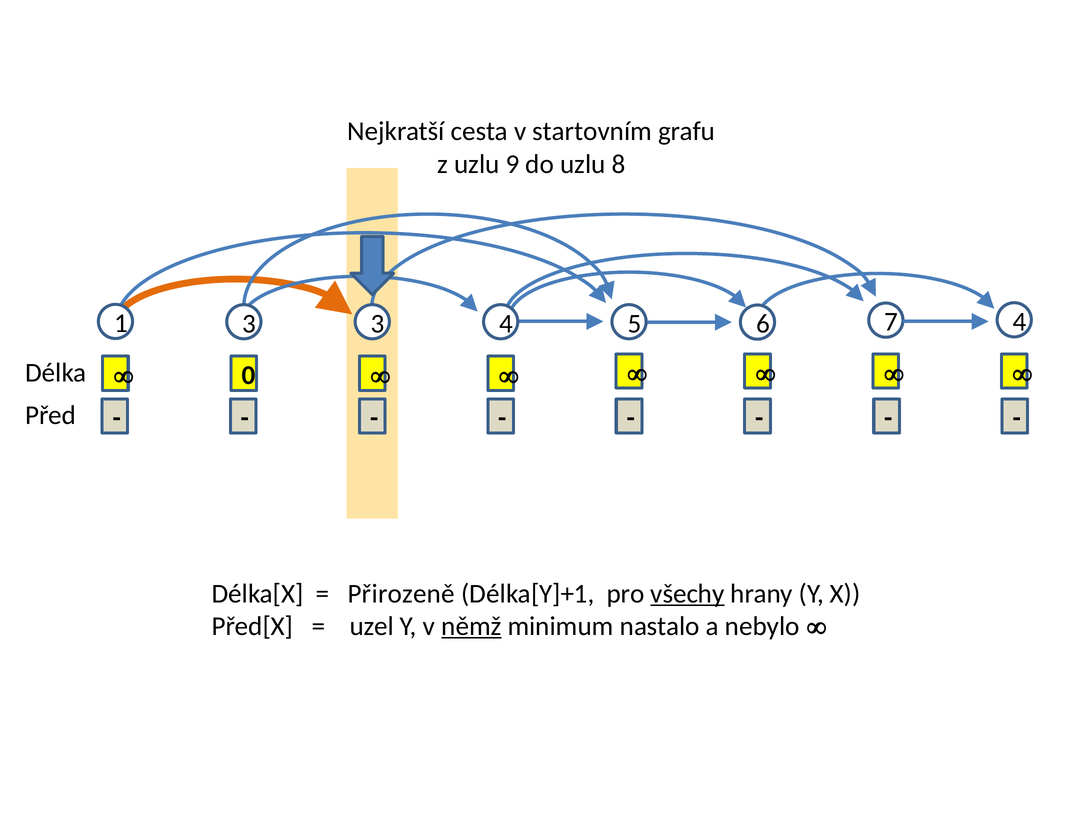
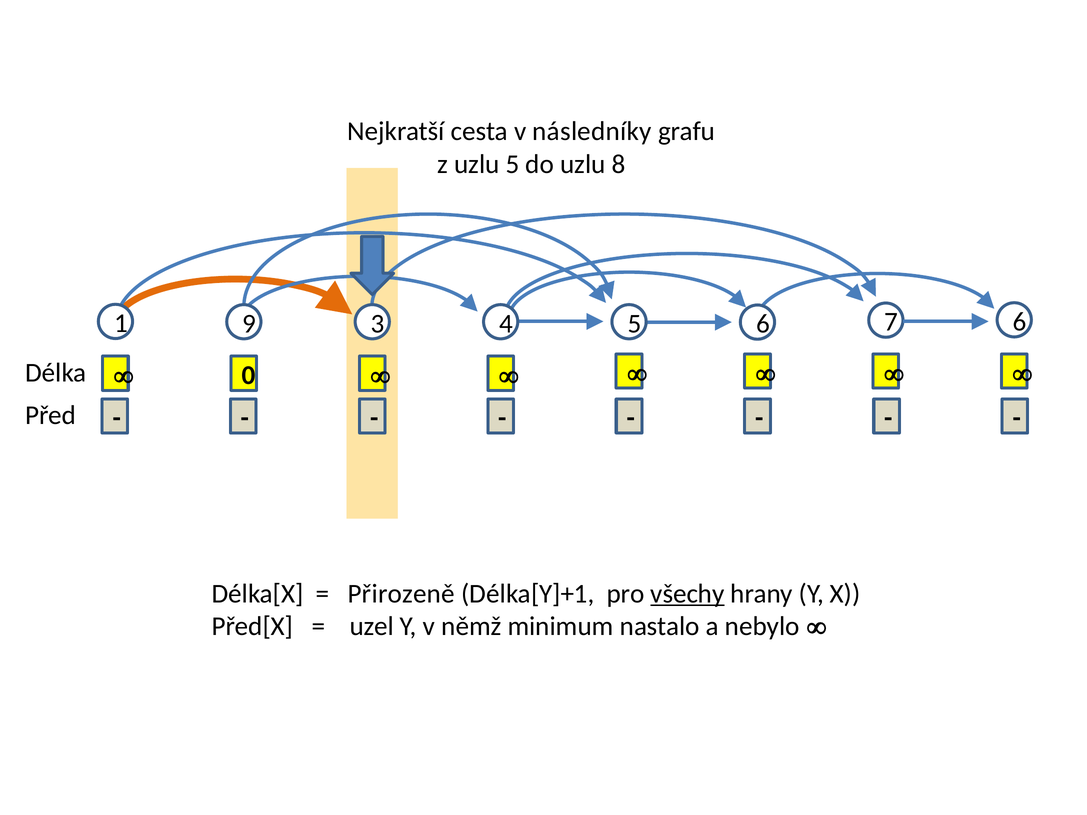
startovním: startovním -> následníky
uzlu 9: 9 -> 5
1 3: 3 -> 9
6 4: 4 -> 6
němž underline: present -> none
